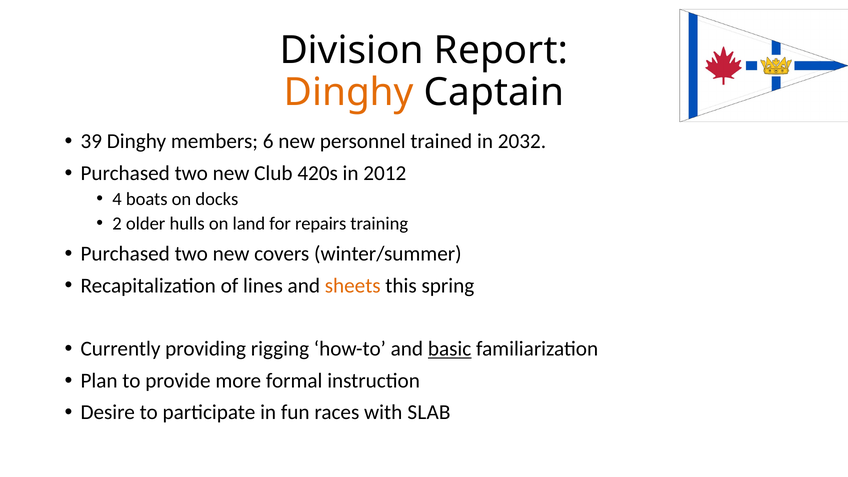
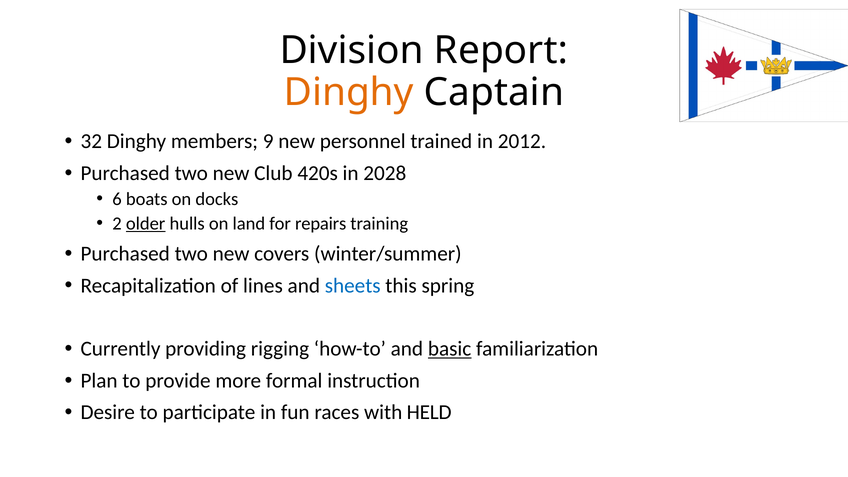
39: 39 -> 32
6: 6 -> 9
2032: 2032 -> 2012
2012: 2012 -> 2028
4: 4 -> 6
older underline: none -> present
sheets colour: orange -> blue
SLAB: SLAB -> HELD
